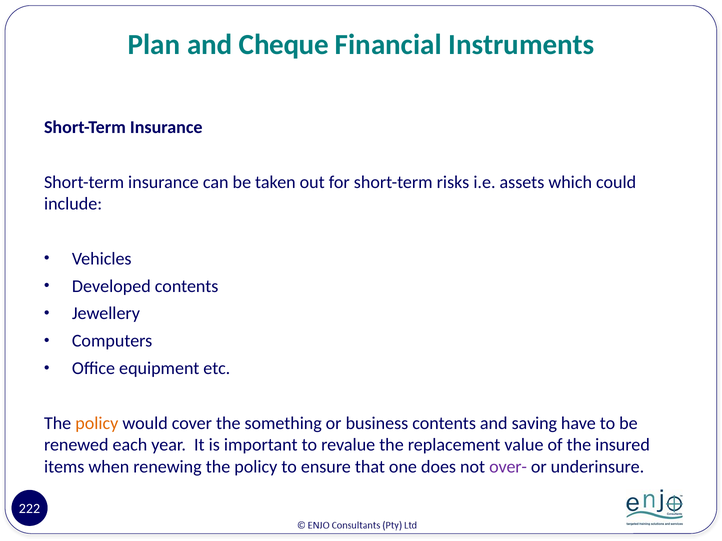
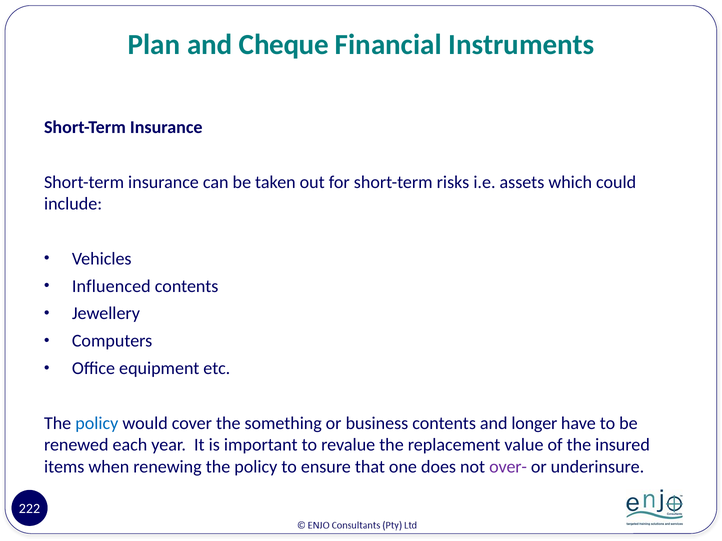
Developed: Developed -> Influenced
policy at (97, 424) colour: orange -> blue
saving: saving -> longer
